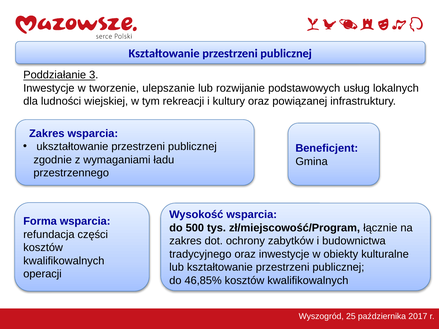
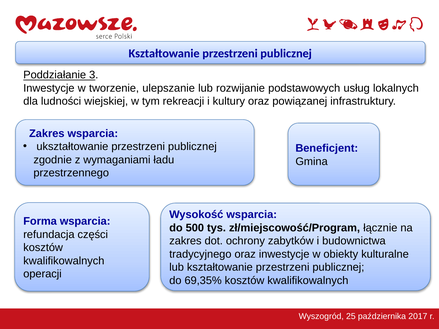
46,85%: 46,85% -> 69,35%
